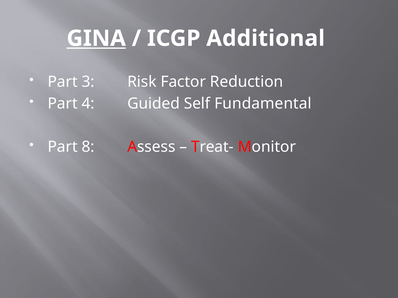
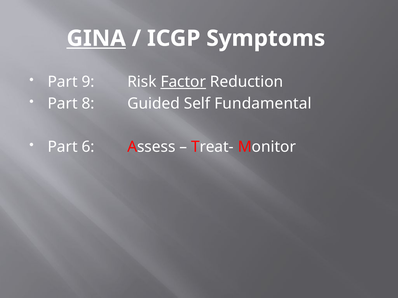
Additional: Additional -> Symptoms
3: 3 -> 9
Factor underline: none -> present
4: 4 -> 8
8: 8 -> 6
